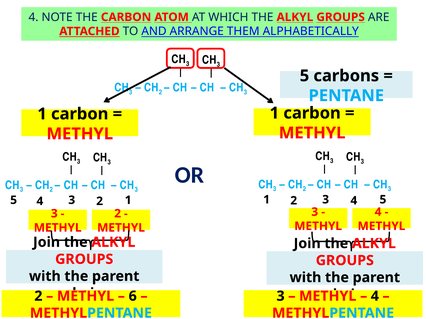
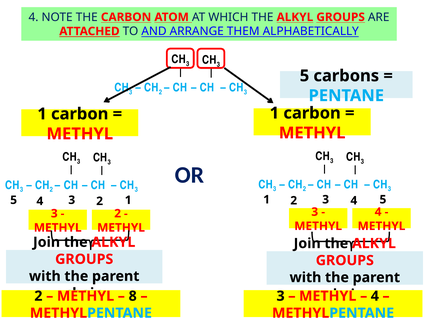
6: 6 -> 8
